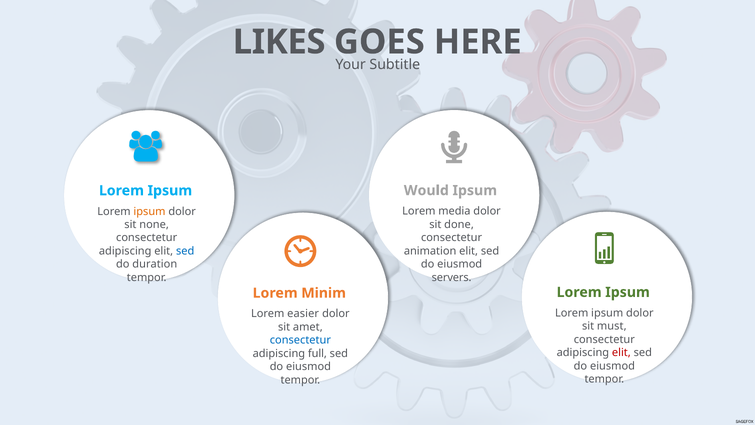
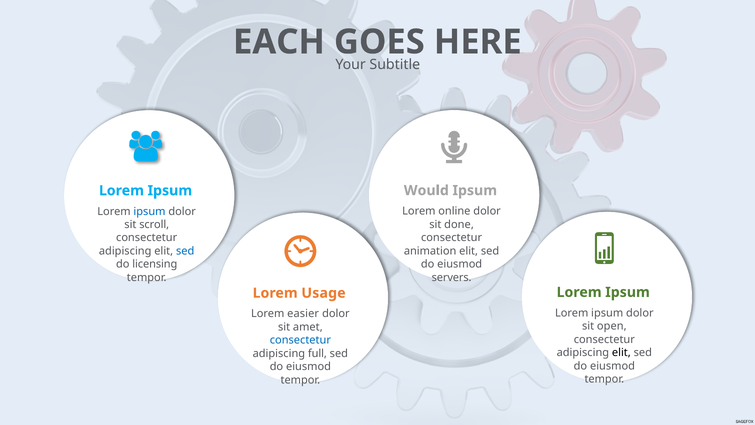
LIKES: LIKES -> EACH
media: media -> online
ipsum at (149, 211) colour: orange -> blue
none: none -> scroll
duration: duration -> licensing
Minim: Minim -> Usage
must: must -> open
elit at (621, 352) colour: red -> black
